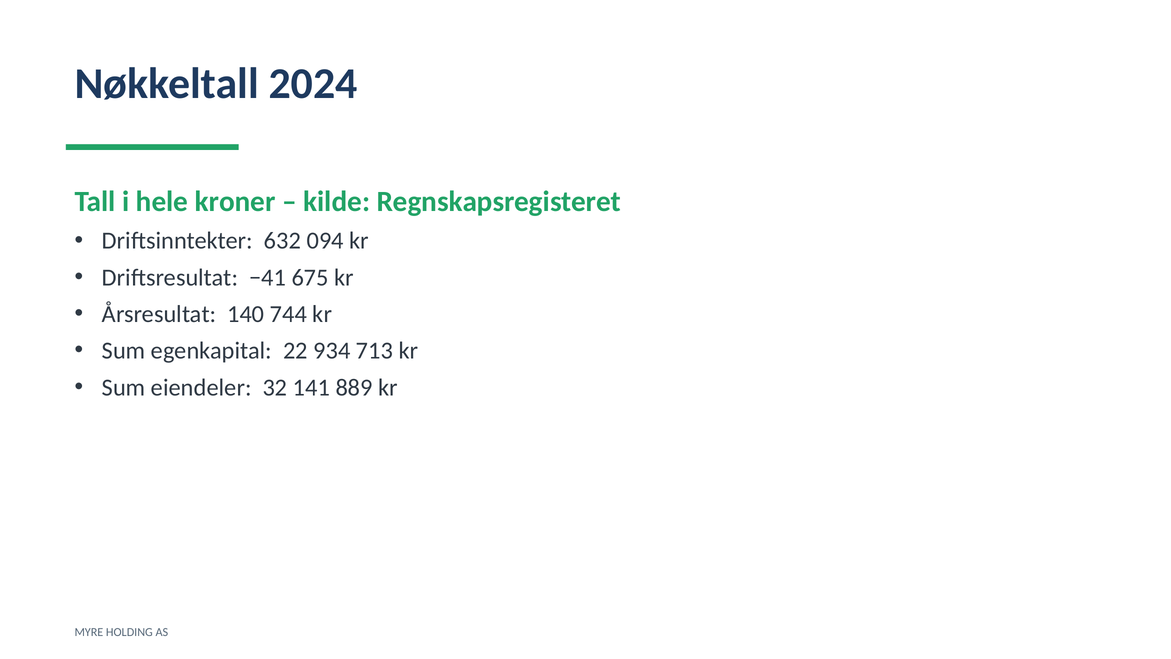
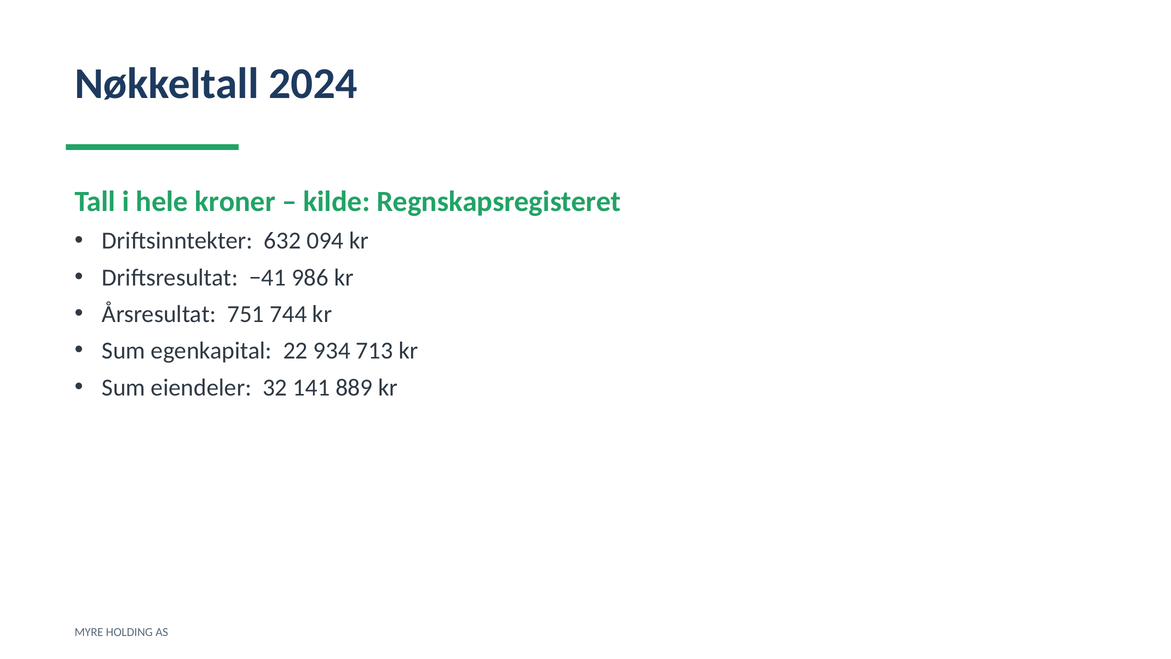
675: 675 -> 986
140: 140 -> 751
